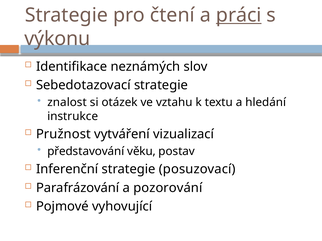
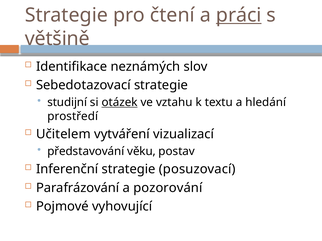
výkonu: výkonu -> většině
znalost: znalost -> studijní
otázek underline: none -> present
instrukce: instrukce -> prostředí
Pružnost: Pružnost -> Učitelem
